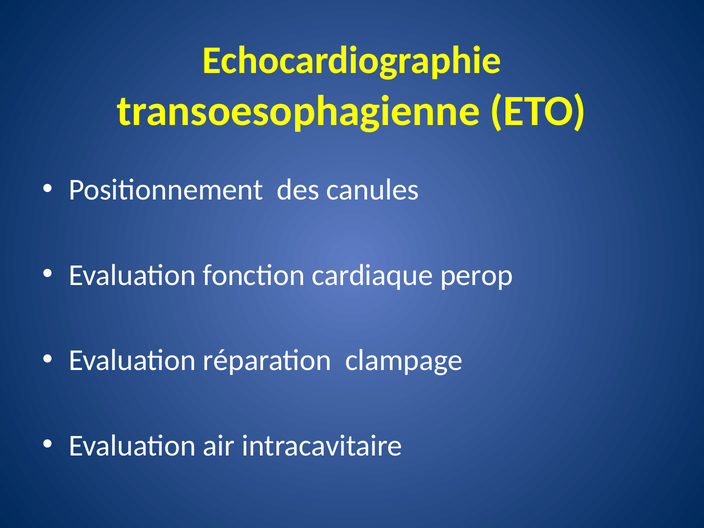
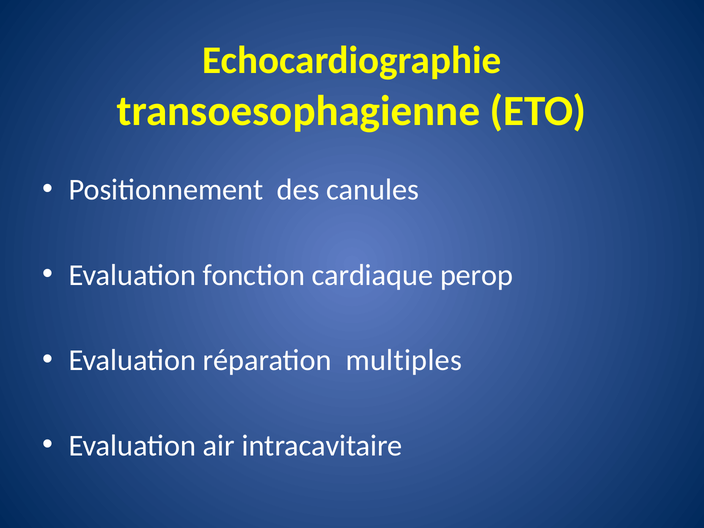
clampage: clampage -> multiples
